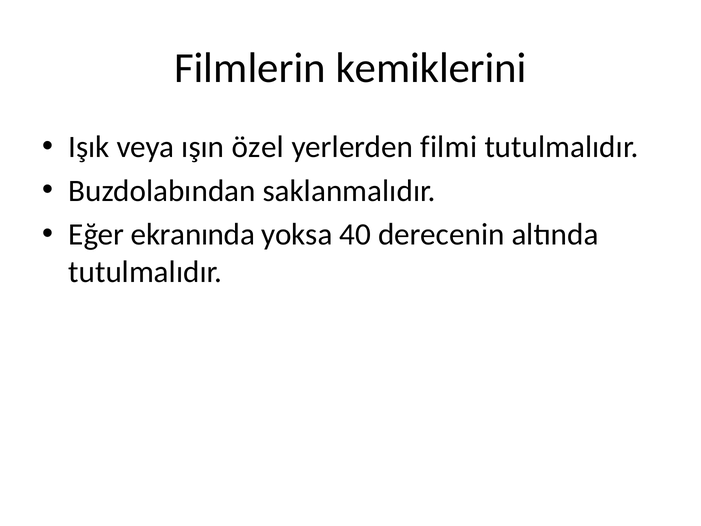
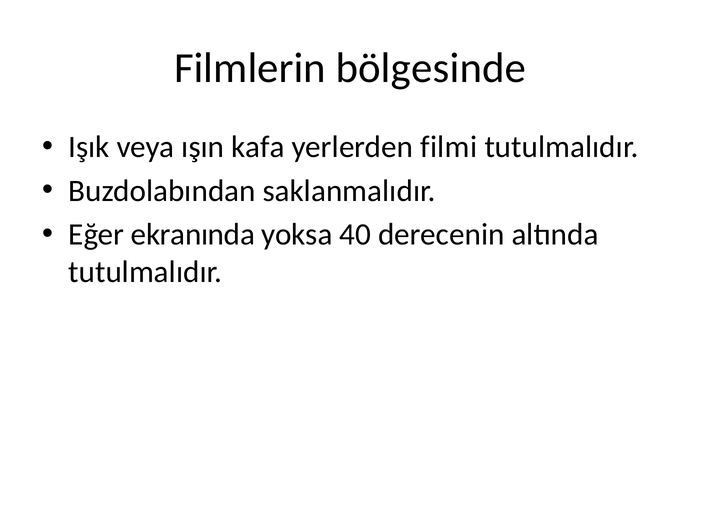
kemiklerini: kemiklerini -> bölgesinde
özel: özel -> kafa
